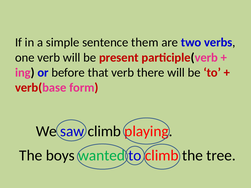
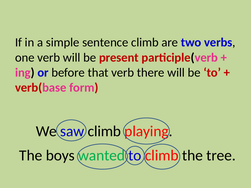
sentence them: them -> climb
